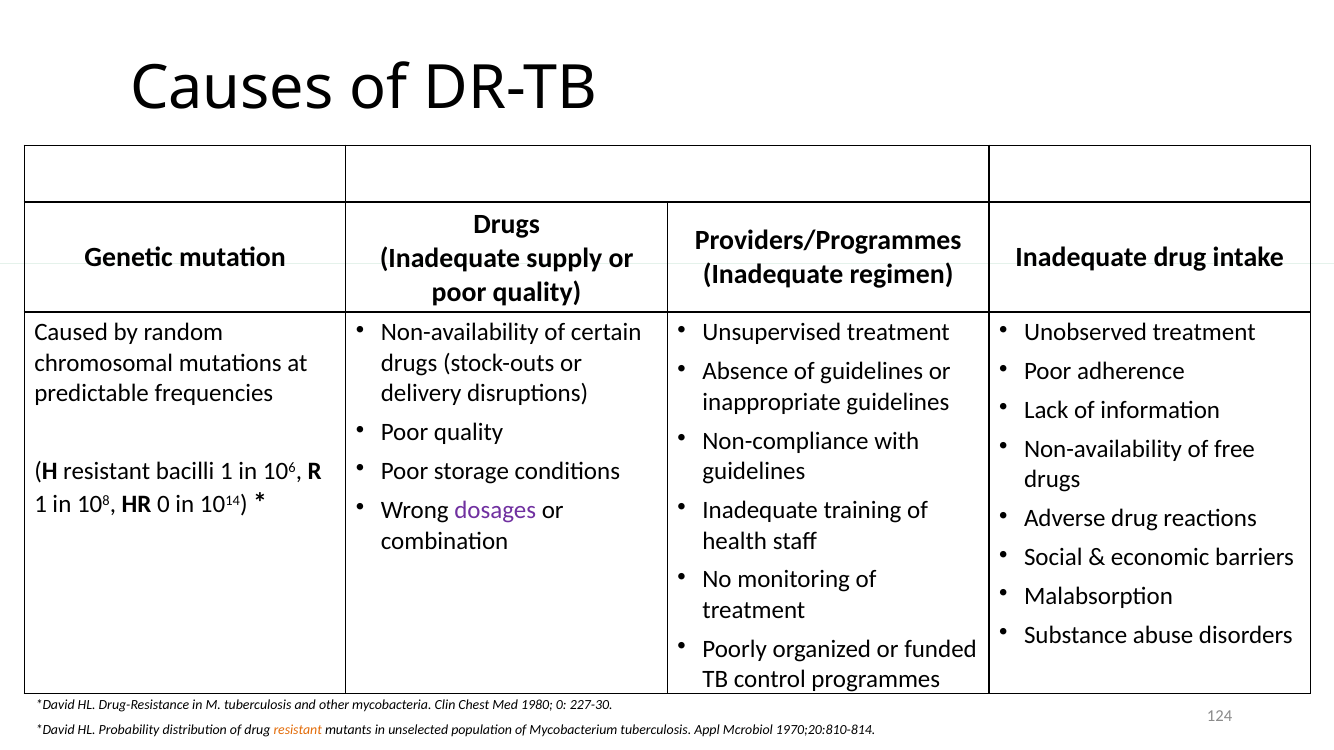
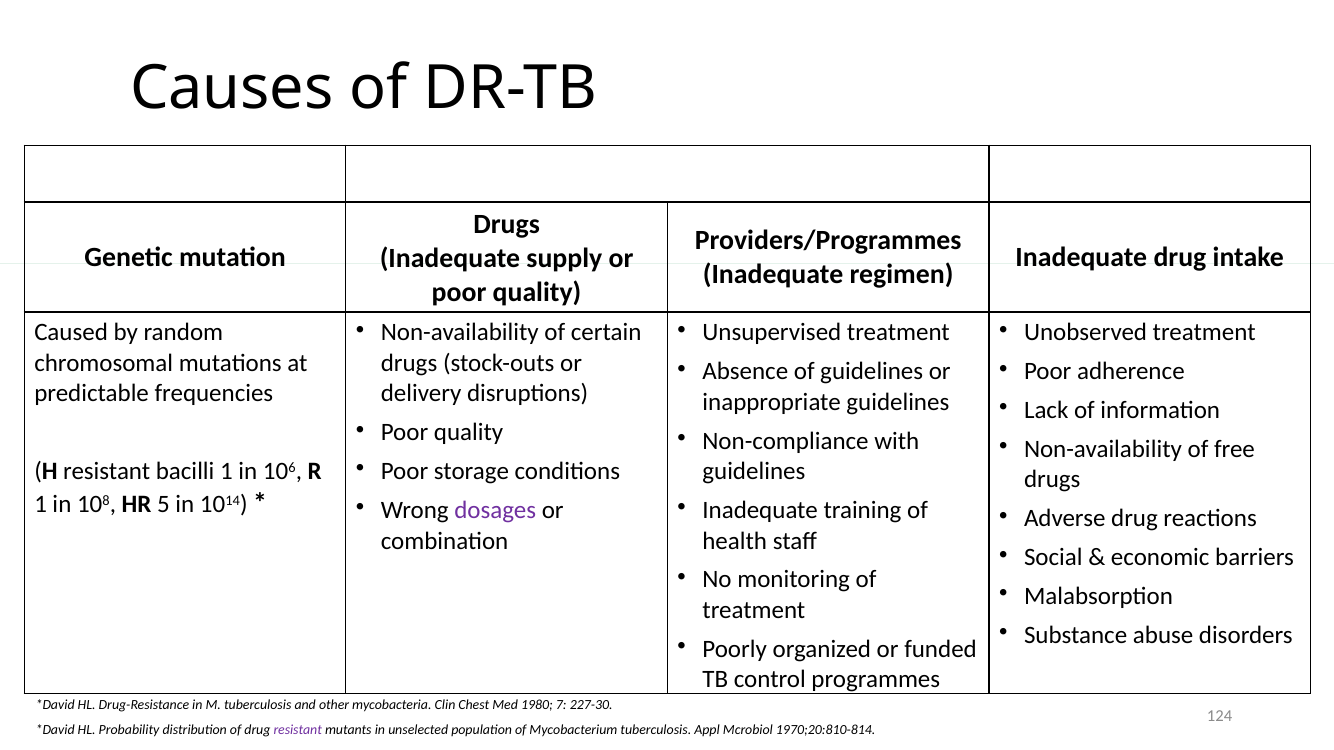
HR 0: 0 -> 5
1980 0: 0 -> 7
resistant at (298, 730) colour: orange -> purple
